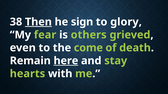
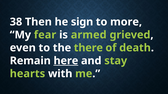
Then underline: present -> none
glory: glory -> more
others: others -> armed
come: come -> there
